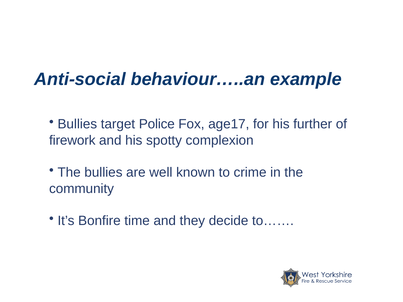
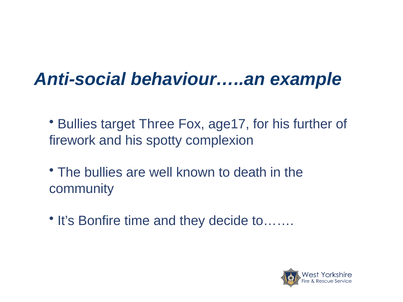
Police: Police -> Three
crime: crime -> death
